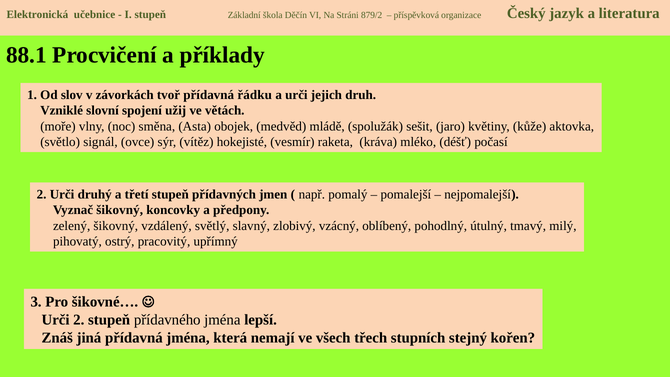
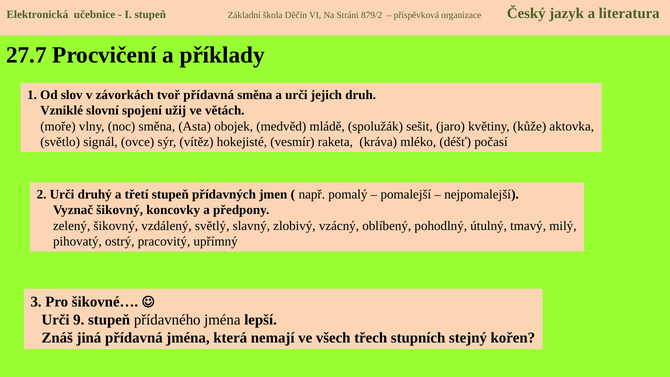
88.1: 88.1 -> 27.7
přídavná řádku: řádku -> směna
Urči 2: 2 -> 9
